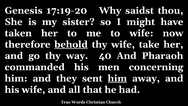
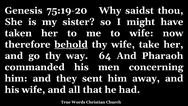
17:19-20: 17:19-20 -> 75:19-20
40: 40 -> 64
him at (117, 78) underline: present -> none
